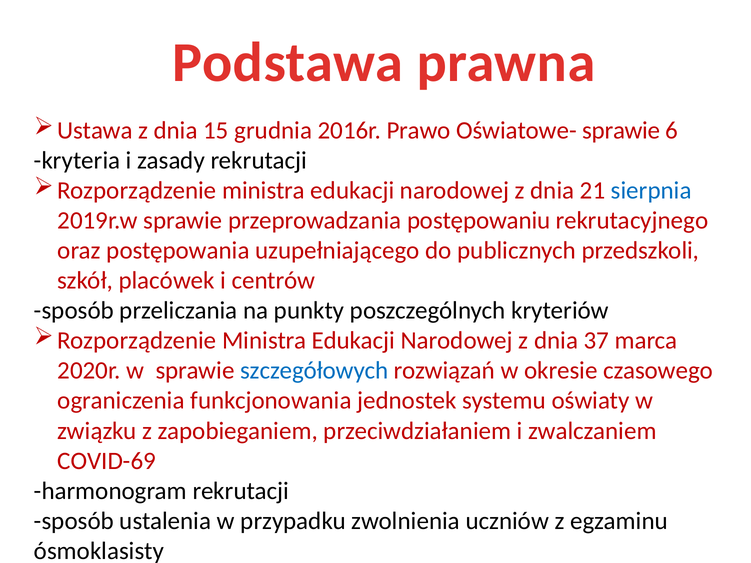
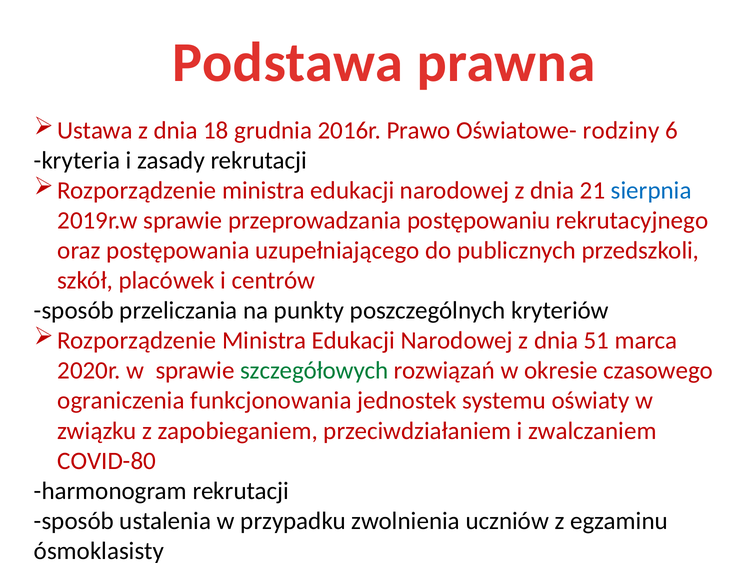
15: 15 -> 18
Oświatowe- sprawie: sprawie -> rodziny
37: 37 -> 51
szczegółowych colour: blue -> green
COVID-69: COVID-69 -> COVID-80
